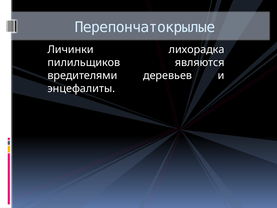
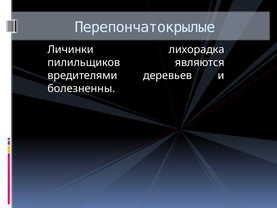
энцефалиты: энцефалиты -> болезненны
